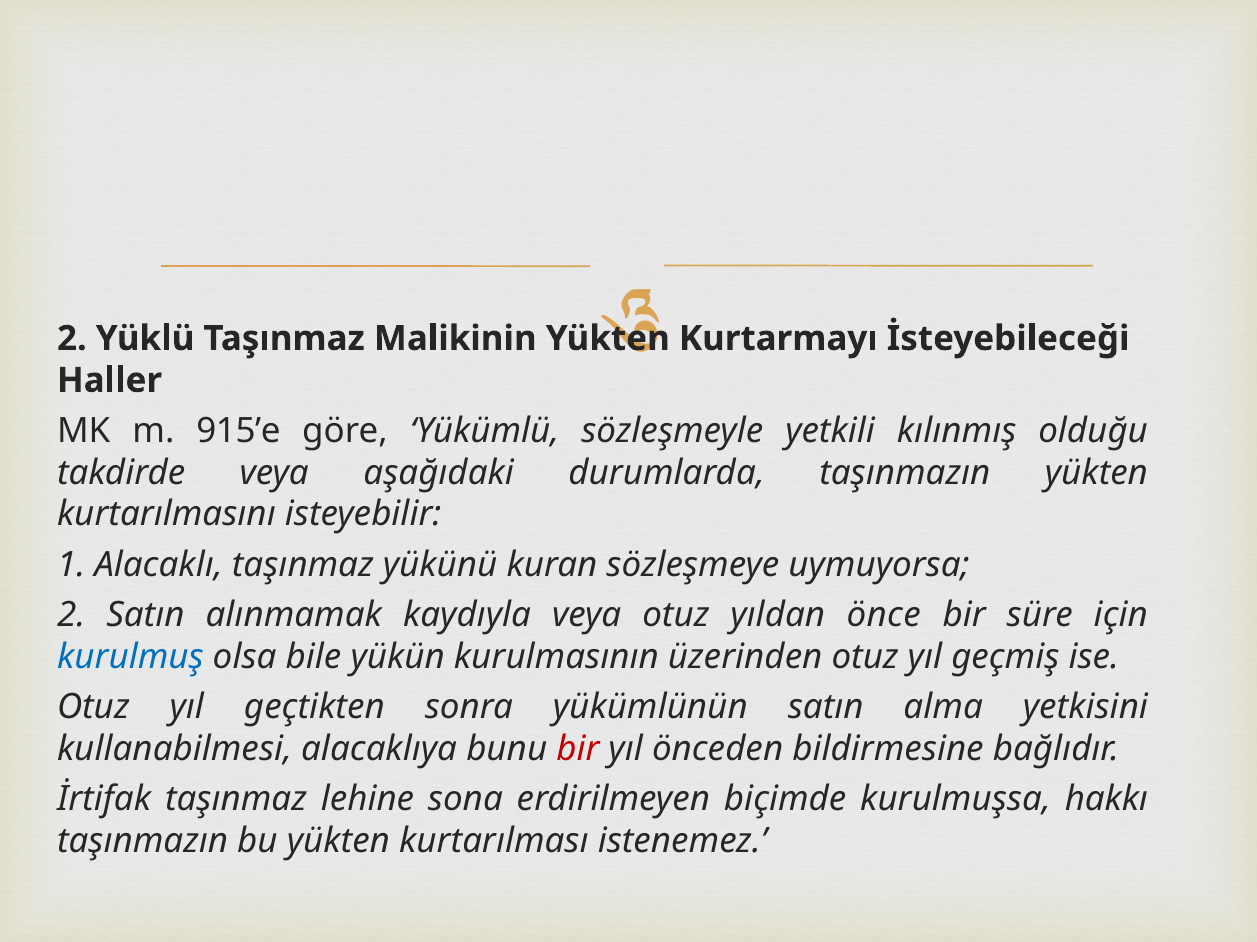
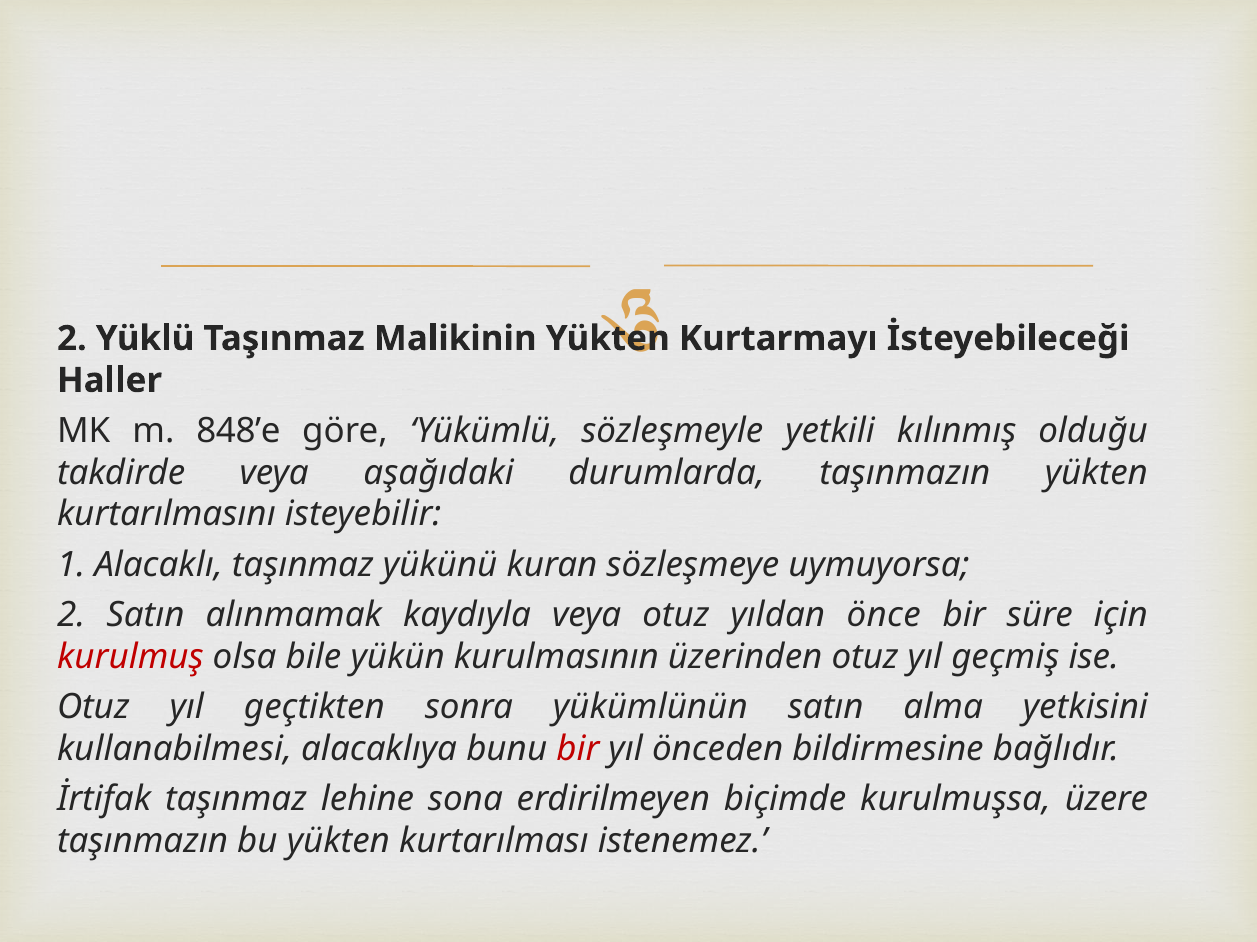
915’e: 915’e -> 848’e
kurulmuş colour: blue -> red
hakkı: hakkı -> üzere
